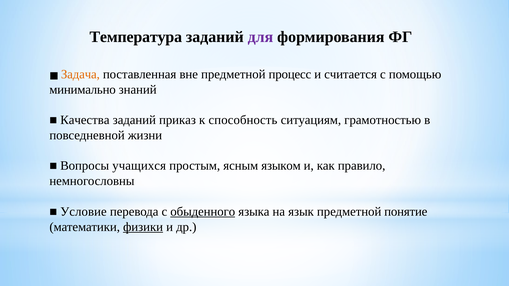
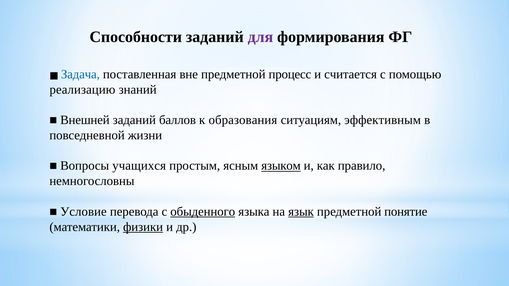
Температура: Температура -> Способности
Задача colour: orange -> blue
минимально: минимально -> реализацию
Качества: Качества -> Внешней
приказ: приказ -> баллов
способность: способность -> образования
грамотностью: грамотностью -> эффективным
языком underline: none -> present
язык underline: none -> present
